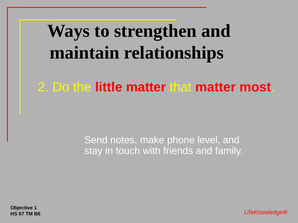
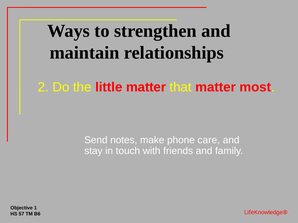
level: level -> care
